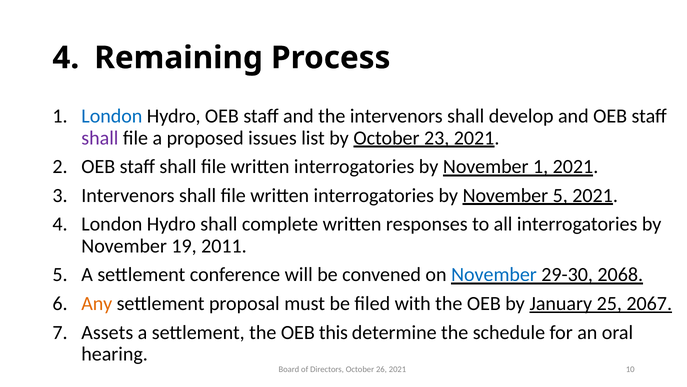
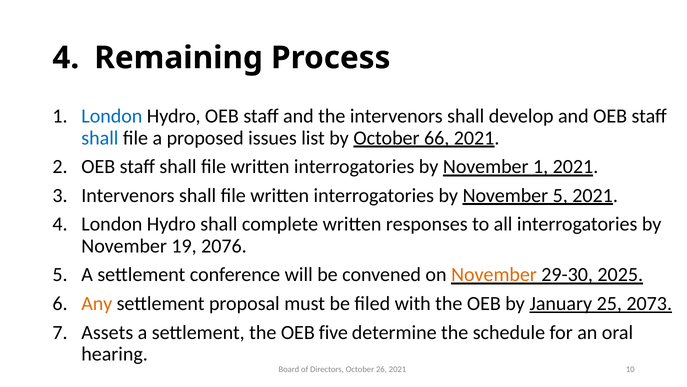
shall at (100, 138) colour: purple -> blue
23: 23 -> 66
2011: 2011 -> 2076
November at (494, 274) colour: blue -> orange
2068: 2068 -> 2025
2067: 2067 -> 2073
this: this -> five
